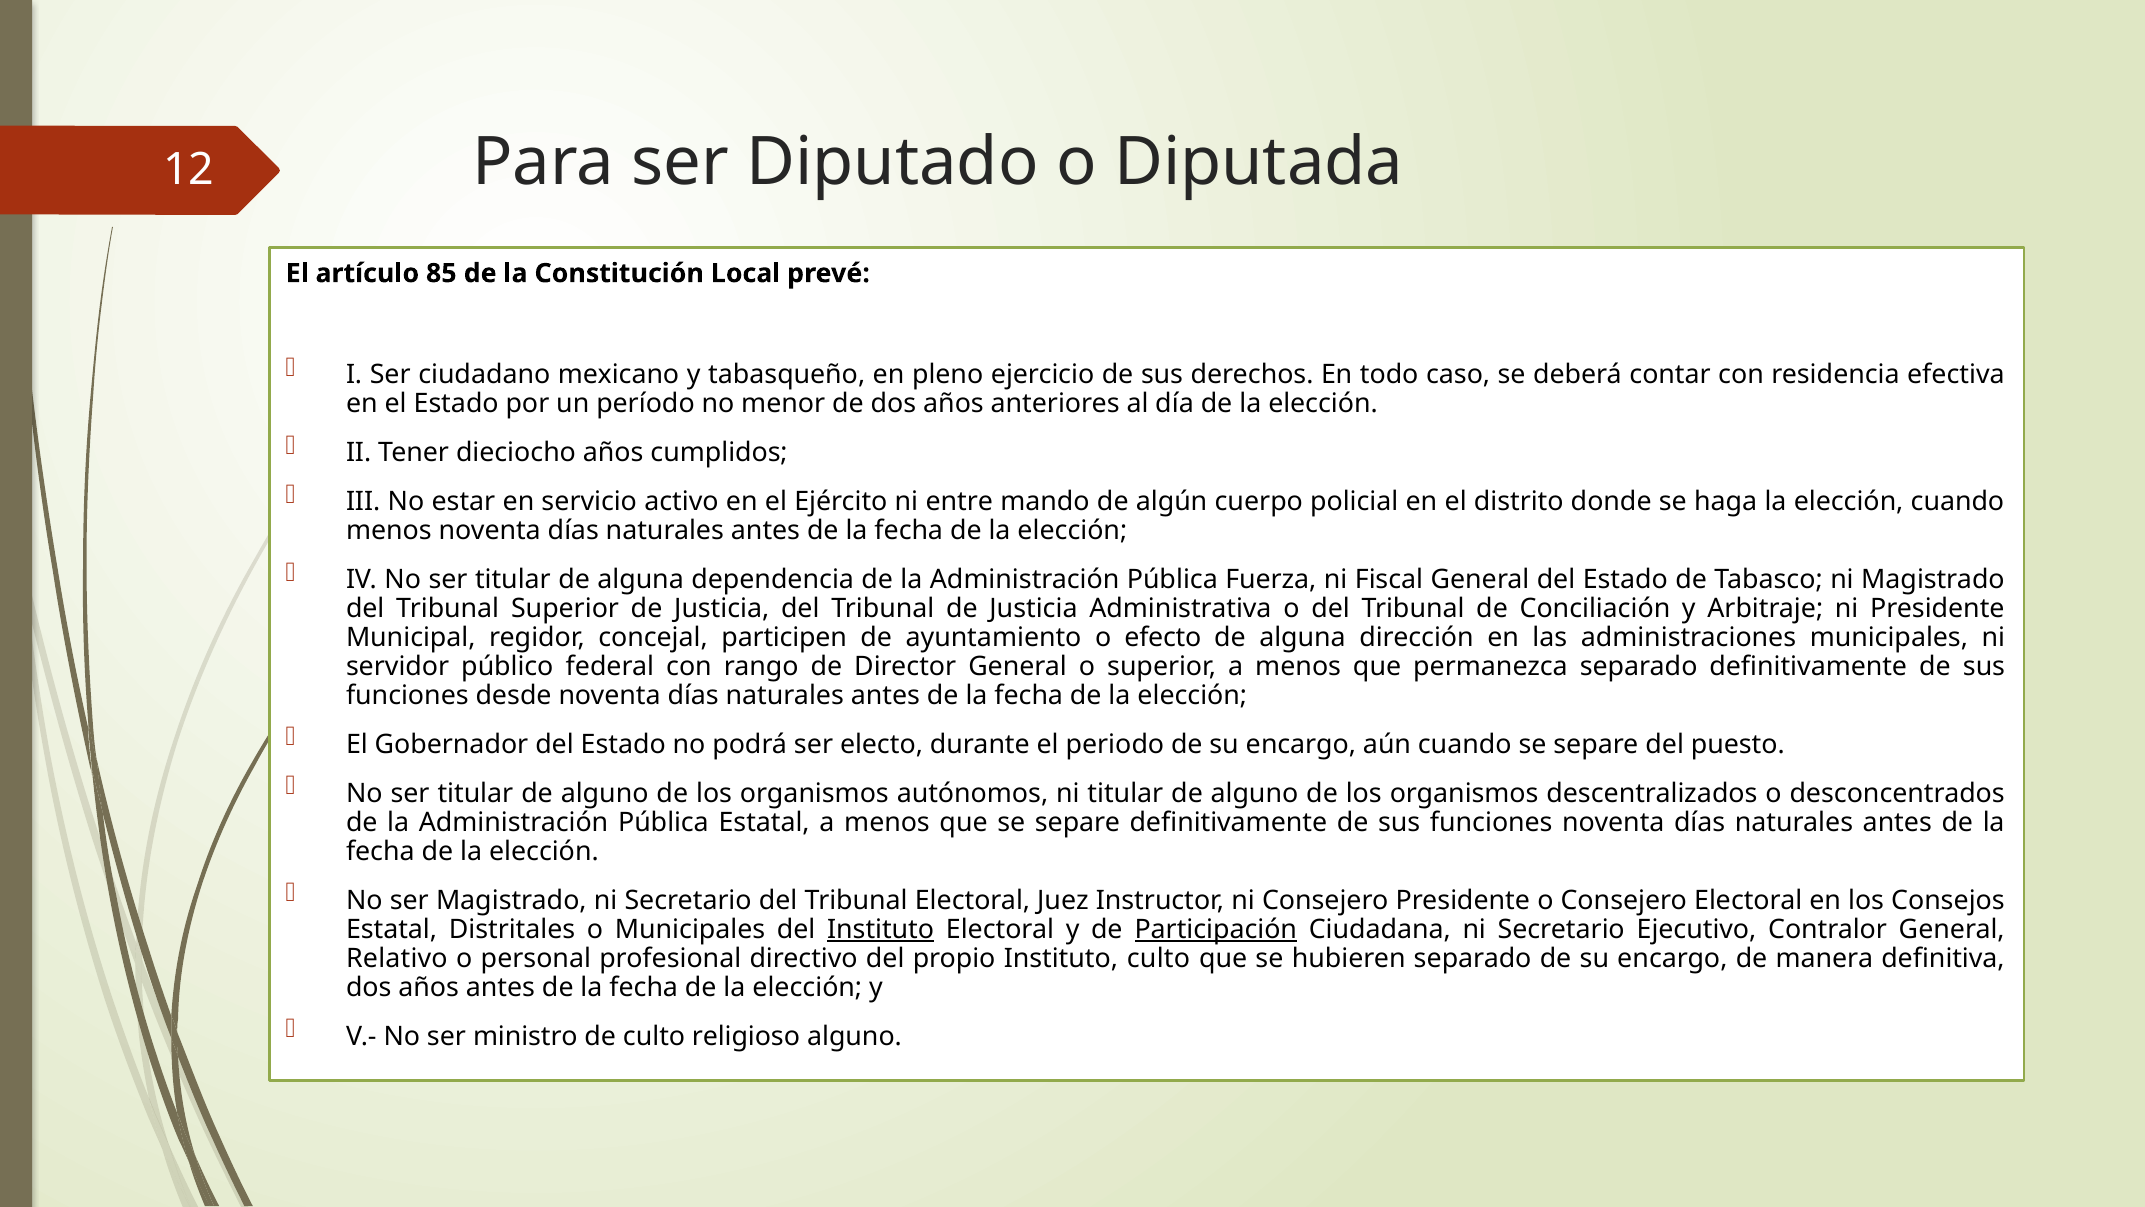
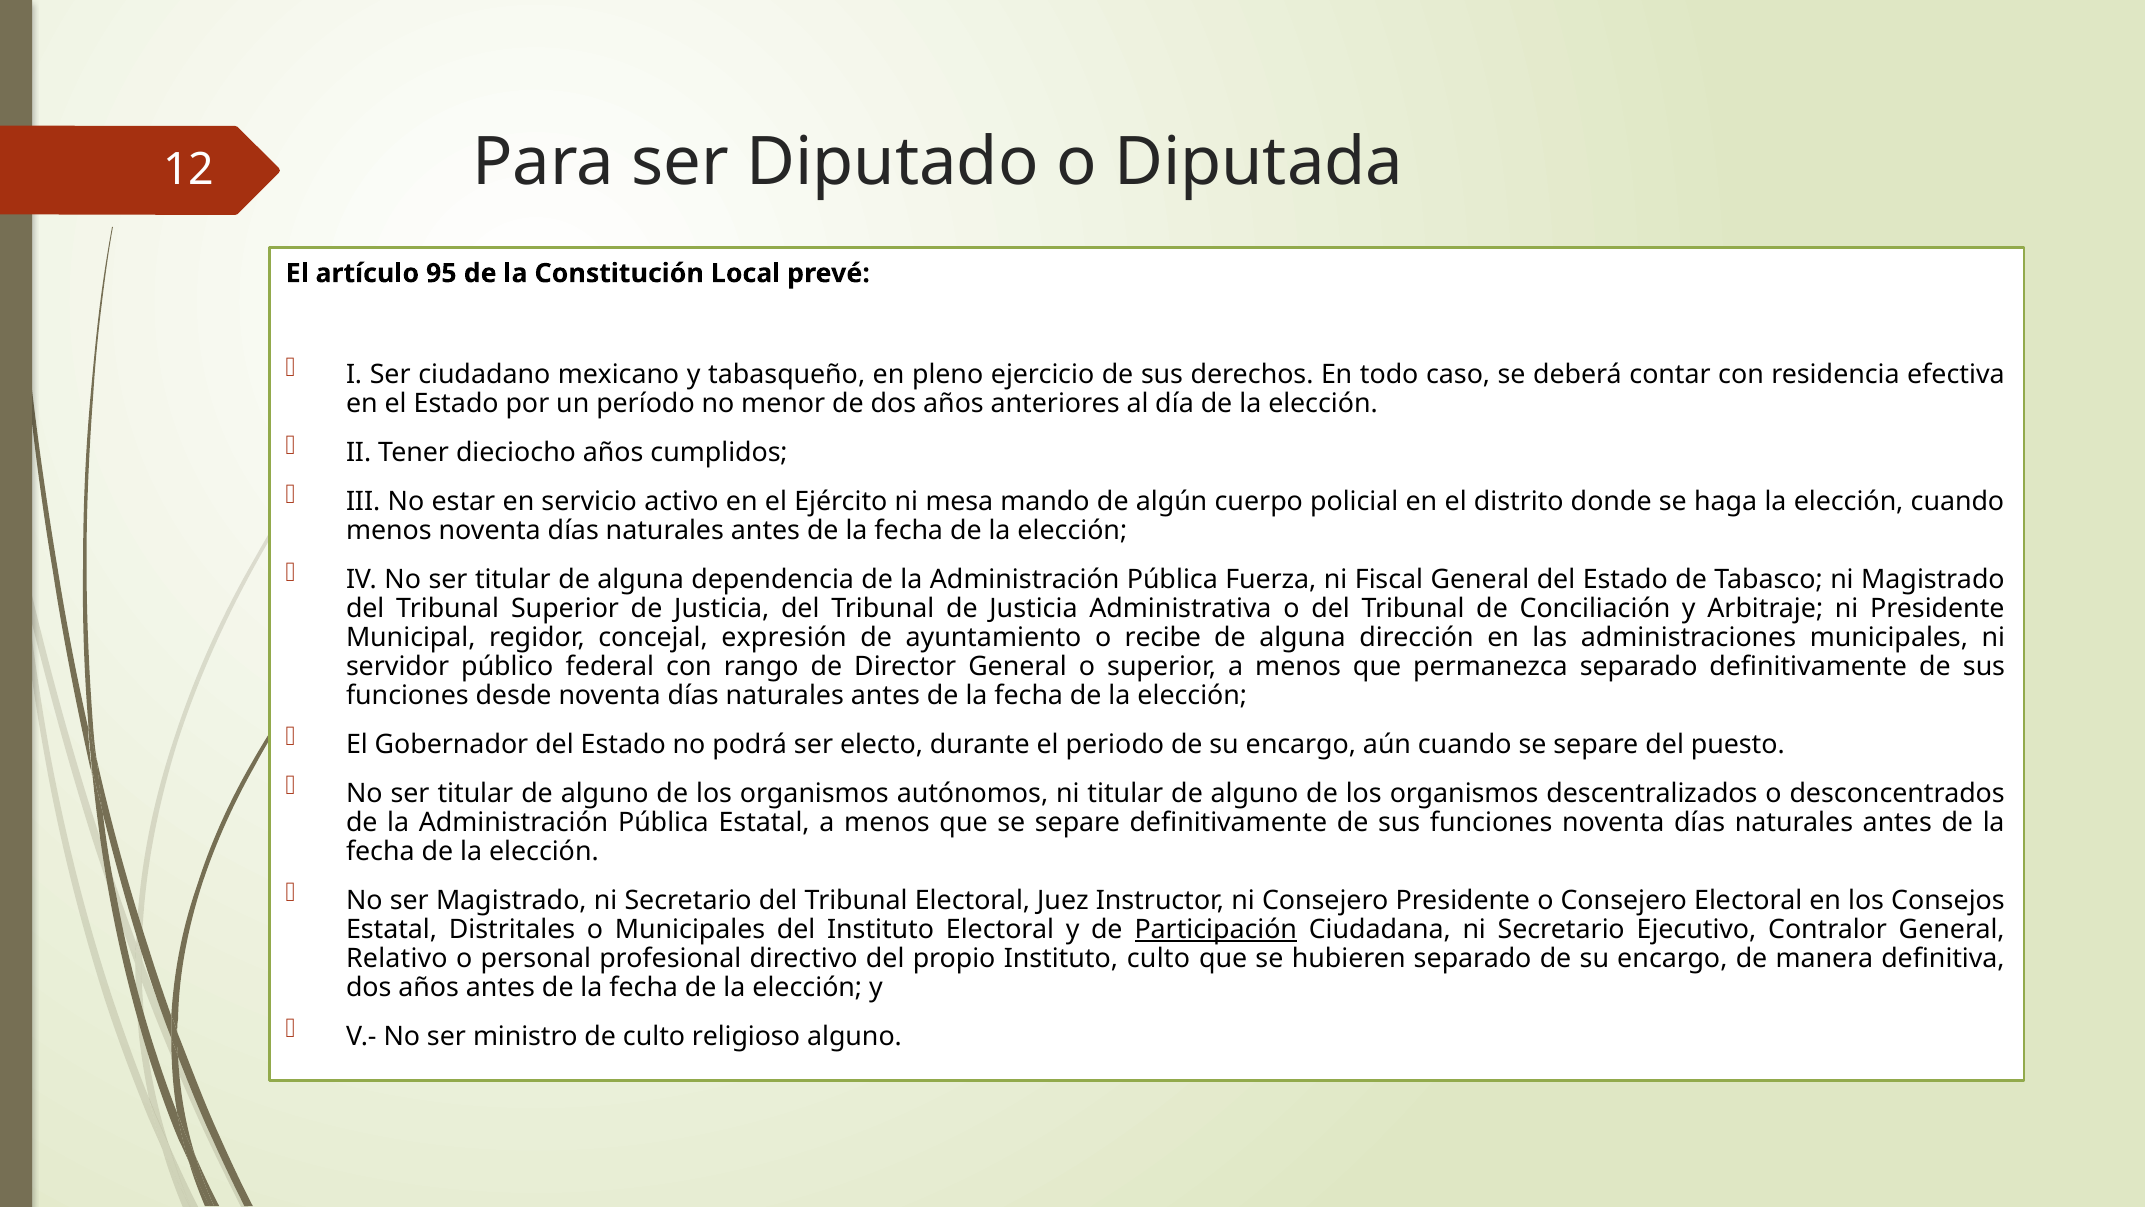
85: 85 -> 95
entre: entre -> mesa
participen: participen -> expresión
efecto: efecto -> recibe
Instituto at (881, 929) underline: present -> none
